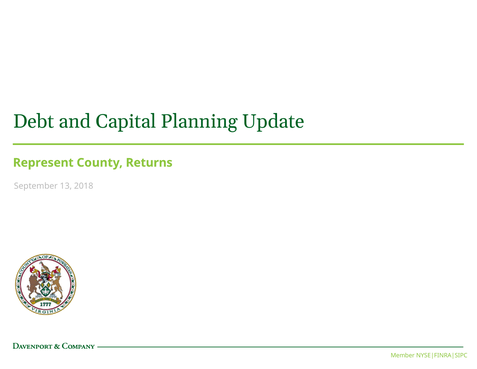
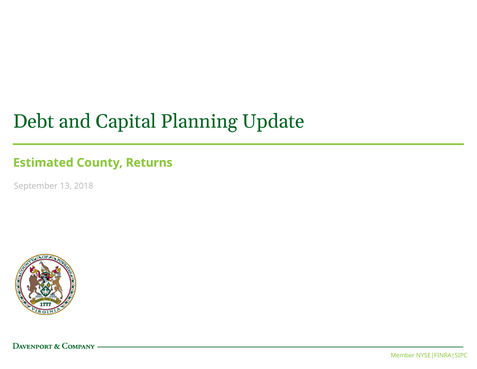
Represent: Represent -> Estimated
